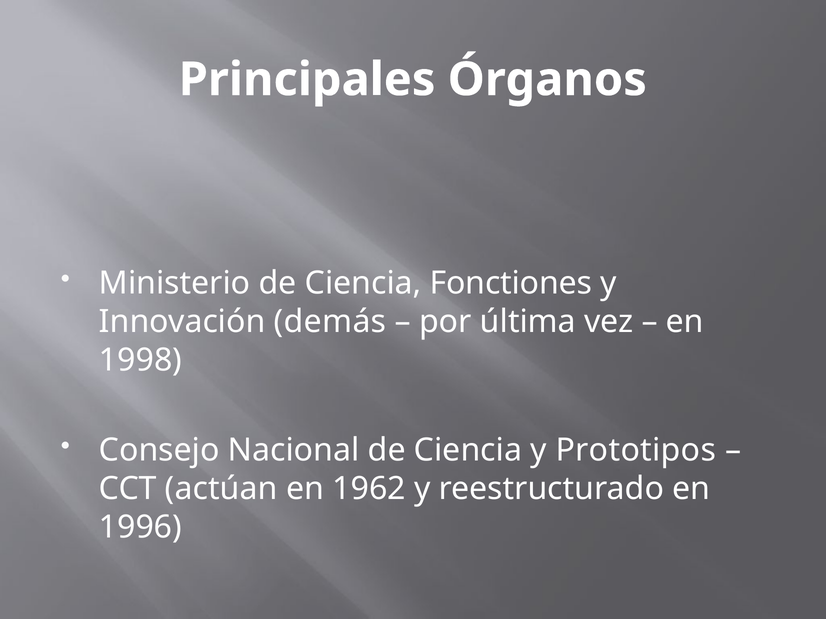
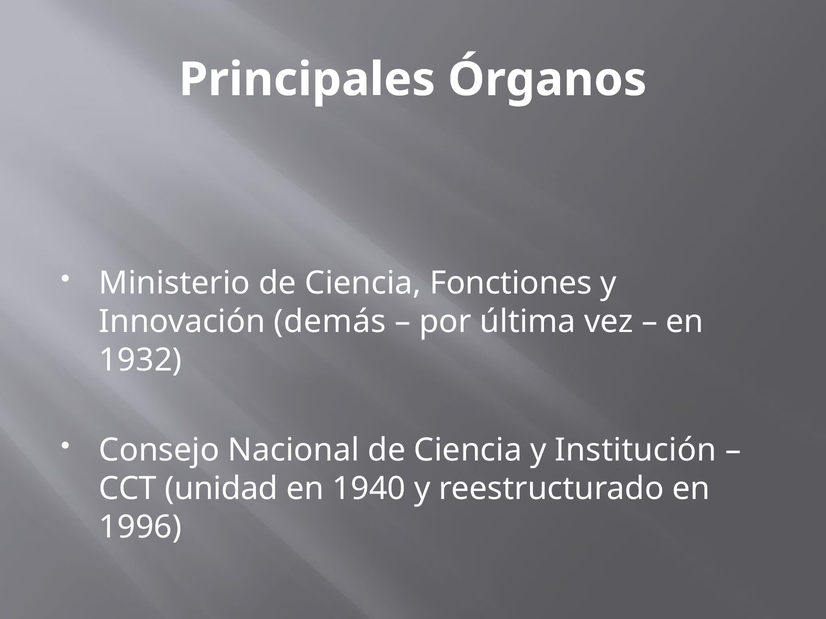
1998: 1998 -> 1932
Prototipos: Prototipos -> Institución
actúan: actúan -> unidad
1962: 1962 -> 1940
